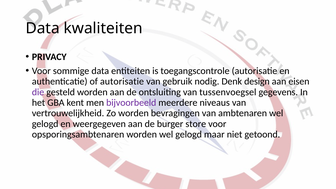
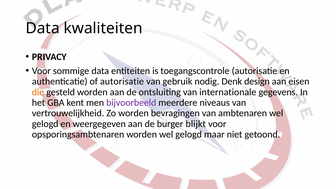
die colour: purple -> orange
tussenvoegsel: tussenvoegsel -> internationale
store: store -> blijkt
